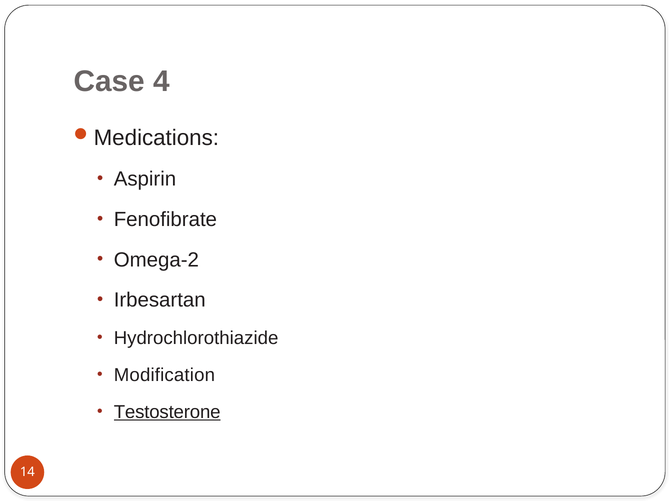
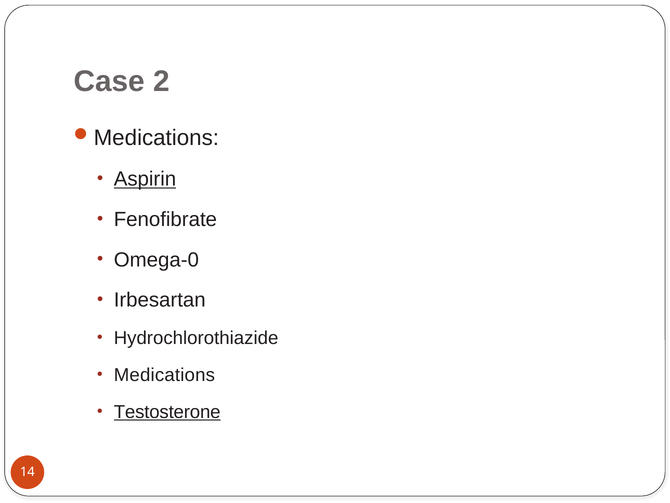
4: 4 -> 2
Aspirin underline: none -> present
Omega-2: Omega-2 -> Omega-0
Modification: Modification -> Medications
